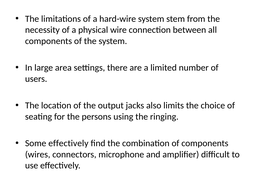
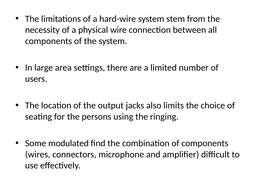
Some effectively: effectively -> modulated
